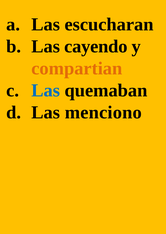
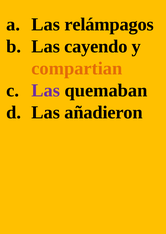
escucharan: escucharan -> relámpagos
Las at (46, 91) colour: blue -> purple
menciono: menciono -> añadieron
